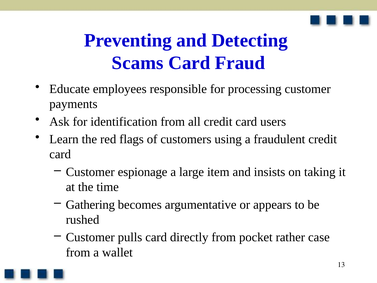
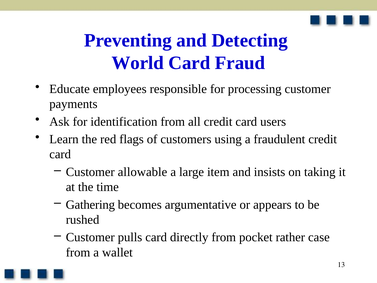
Scams: Scams -> World
espionage: espionage -> allowable
